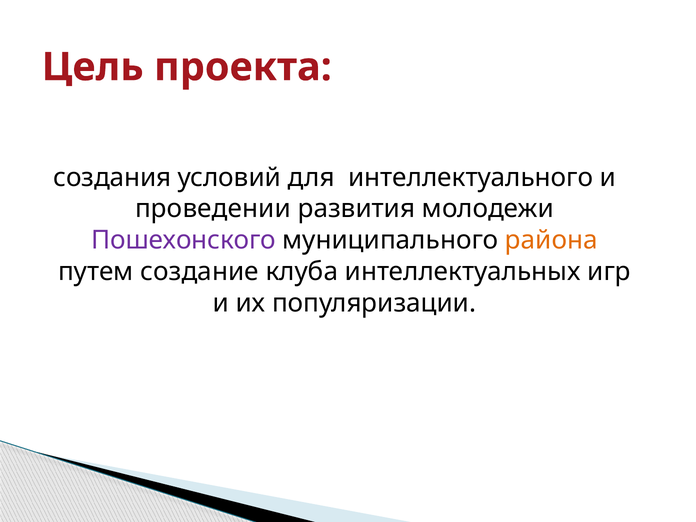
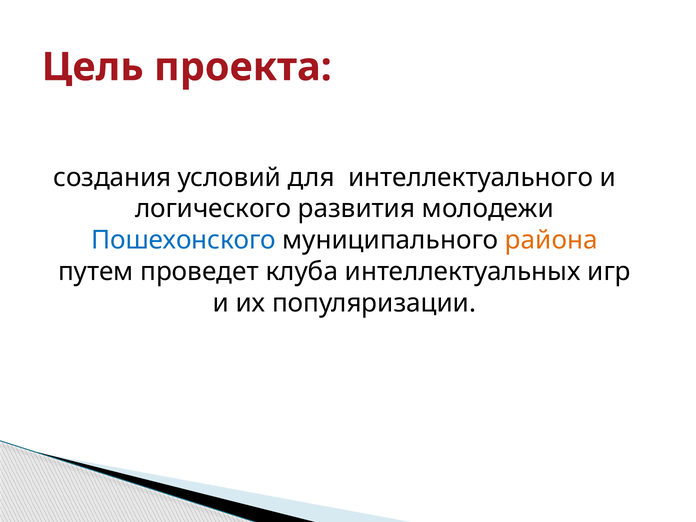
проведении: проведении -> логического
Пошехонского colour: purple -> blue
создание: создание -> проведет
